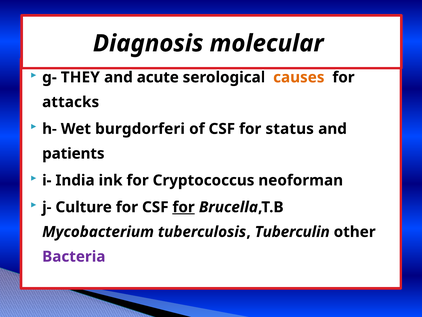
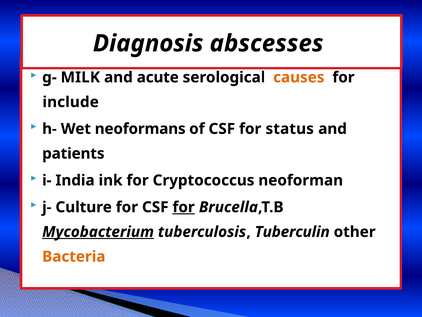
molecular: molecular -> abscesses
THEY: THEY -> MILK
attacks: attacks -> include
burgdorferi: burgdorferi -> neoformans
Mycobacterium underline: none -> present
Bacteria colour: purple -> orange
